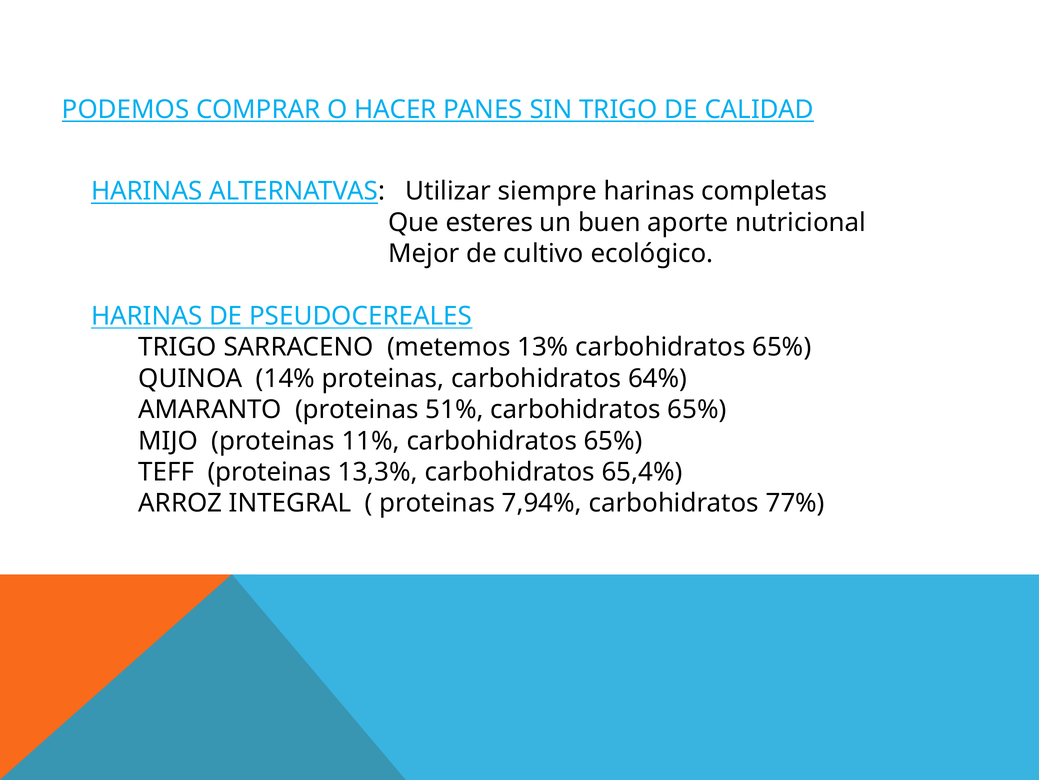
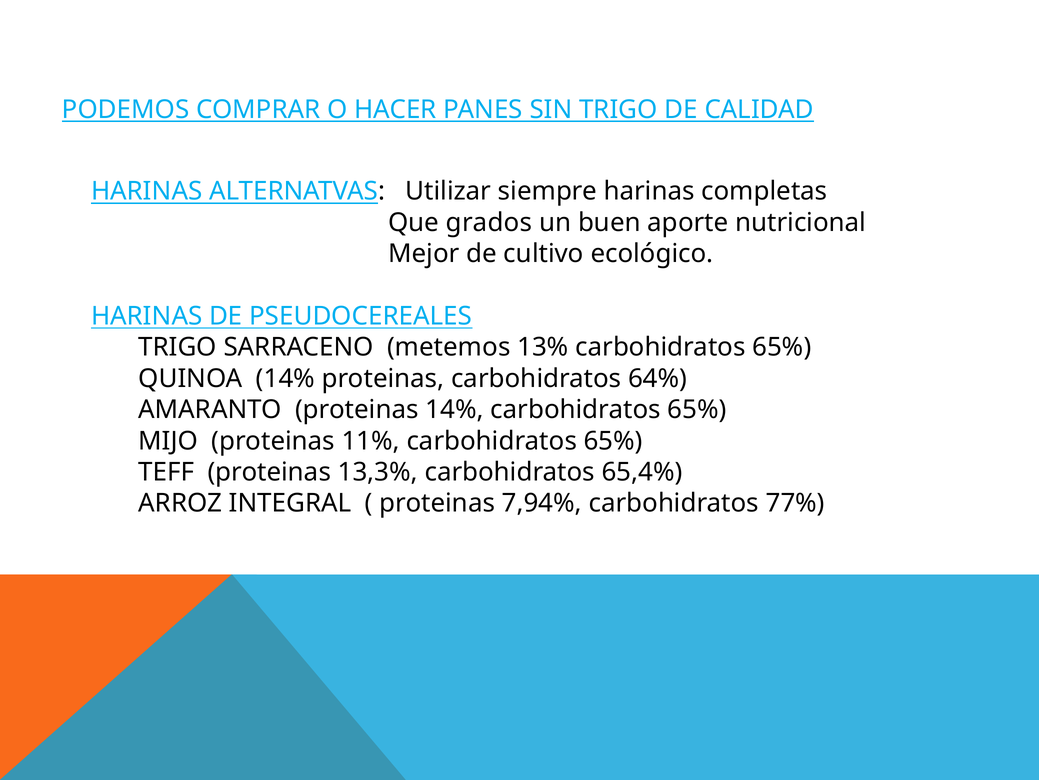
esteres: esteres -> grados
proteinas 51%: 51% -> 14%
